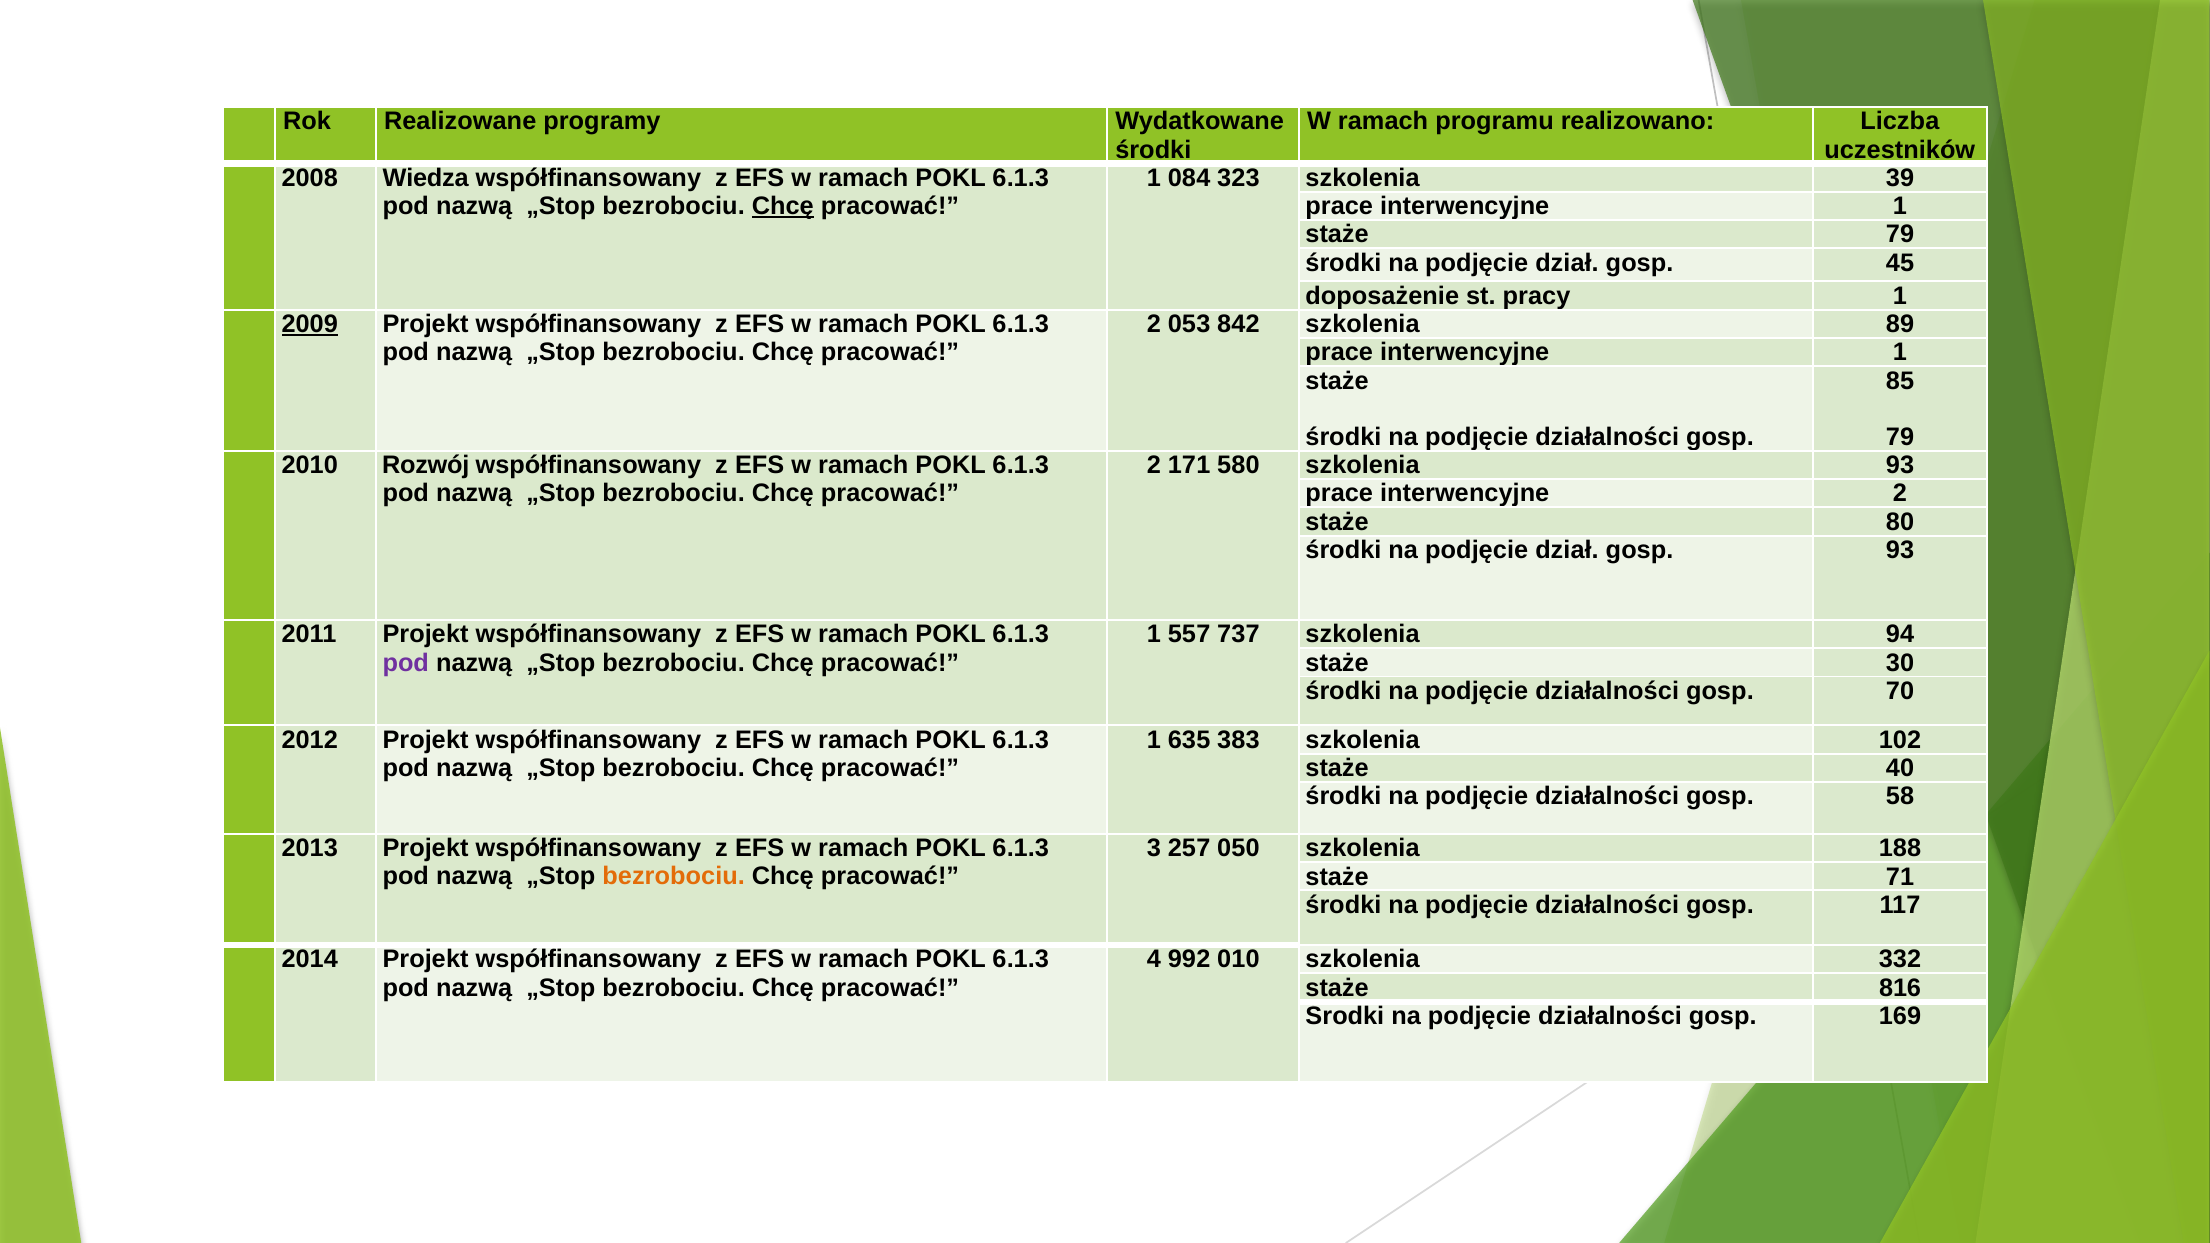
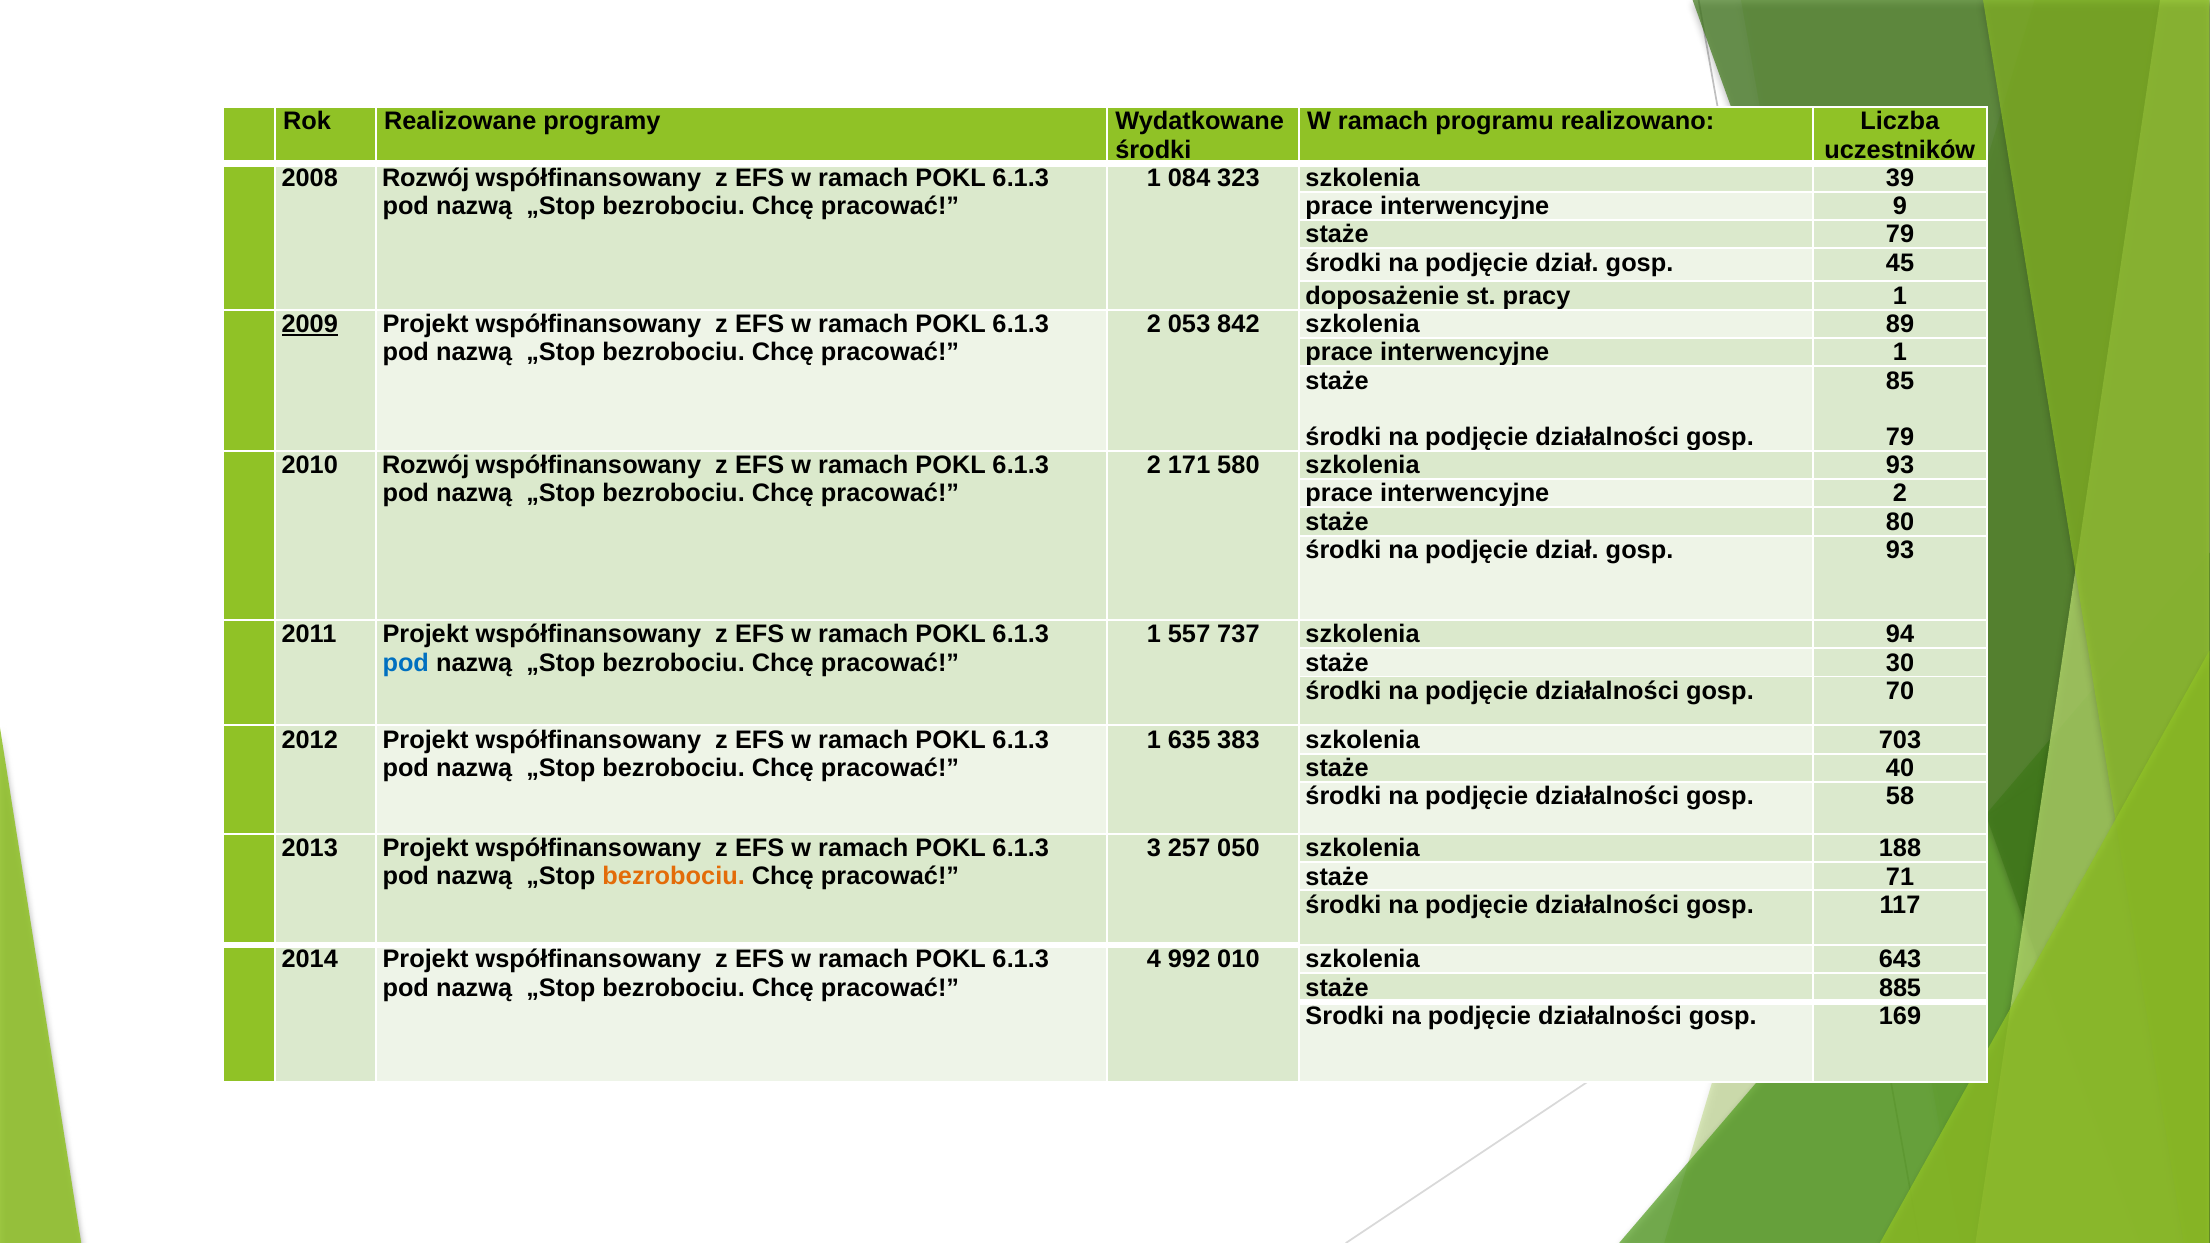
2008 Wiedza: Wiedza -> Rozwój
Chcę at (783, 206) underline: present -> none
1 at (1900, 206): 1 -> 9
pod at (406, 663) colour: purple -> blue
102: 102 -> 703
332: 332 -> 643
816: 816 -> 885
